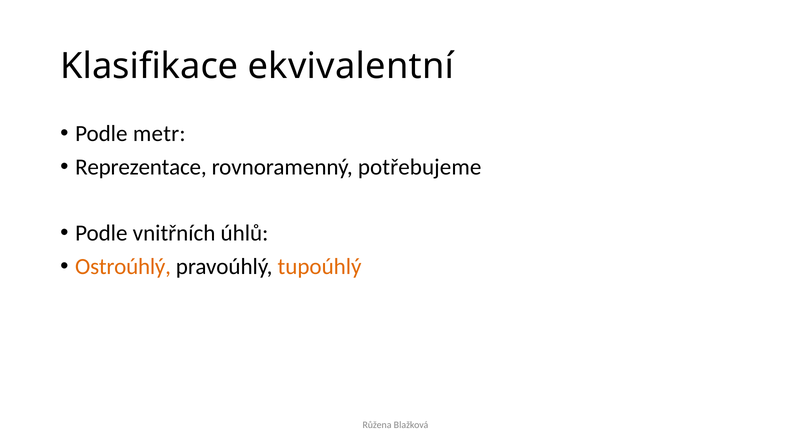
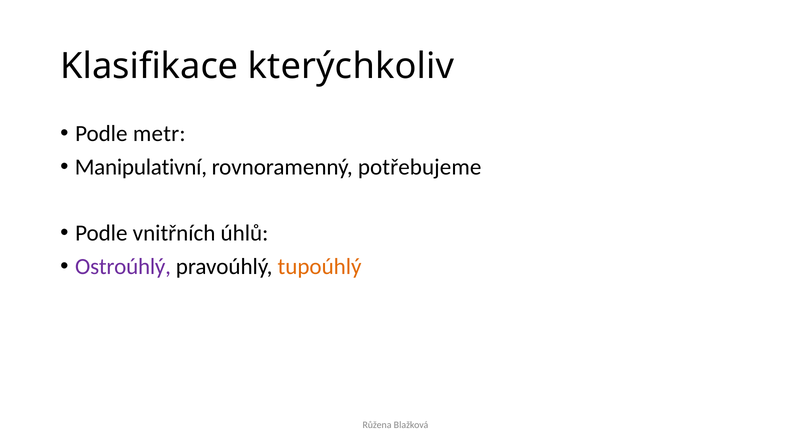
ekvivalentní: ekvivalentní -> kterýchkoliv
Reprezentace: Reprezentace -> Manipulativní
Ostroúhlý colour: orange -> purple
